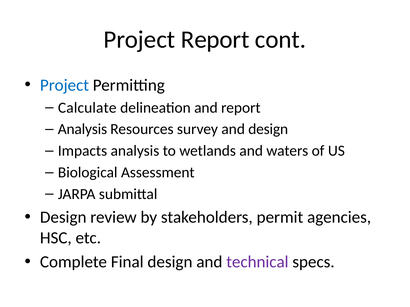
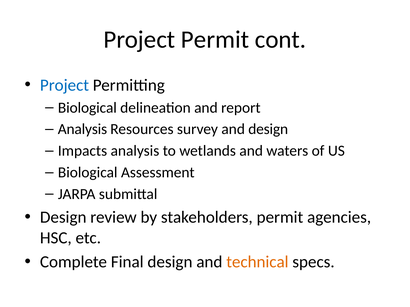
Project Report: Report -> Permit
Calculate at (87, 108): Calculate -> Biological
technical colour: purple -> orange
